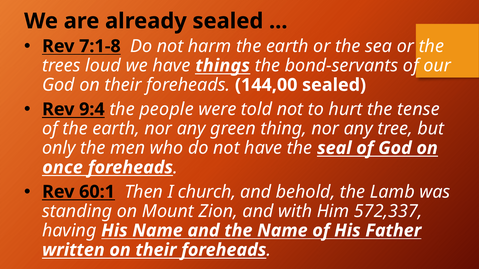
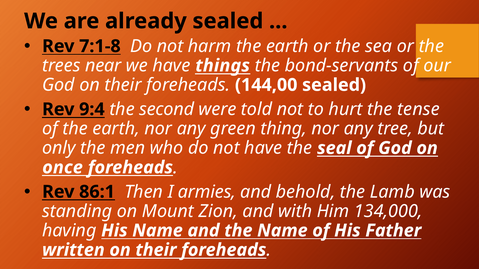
loud: loud -> near
people: people -> second
60:1: 60:1 -> 86:1
church: church -> armies
572,337: 572,337 -> 134,000
